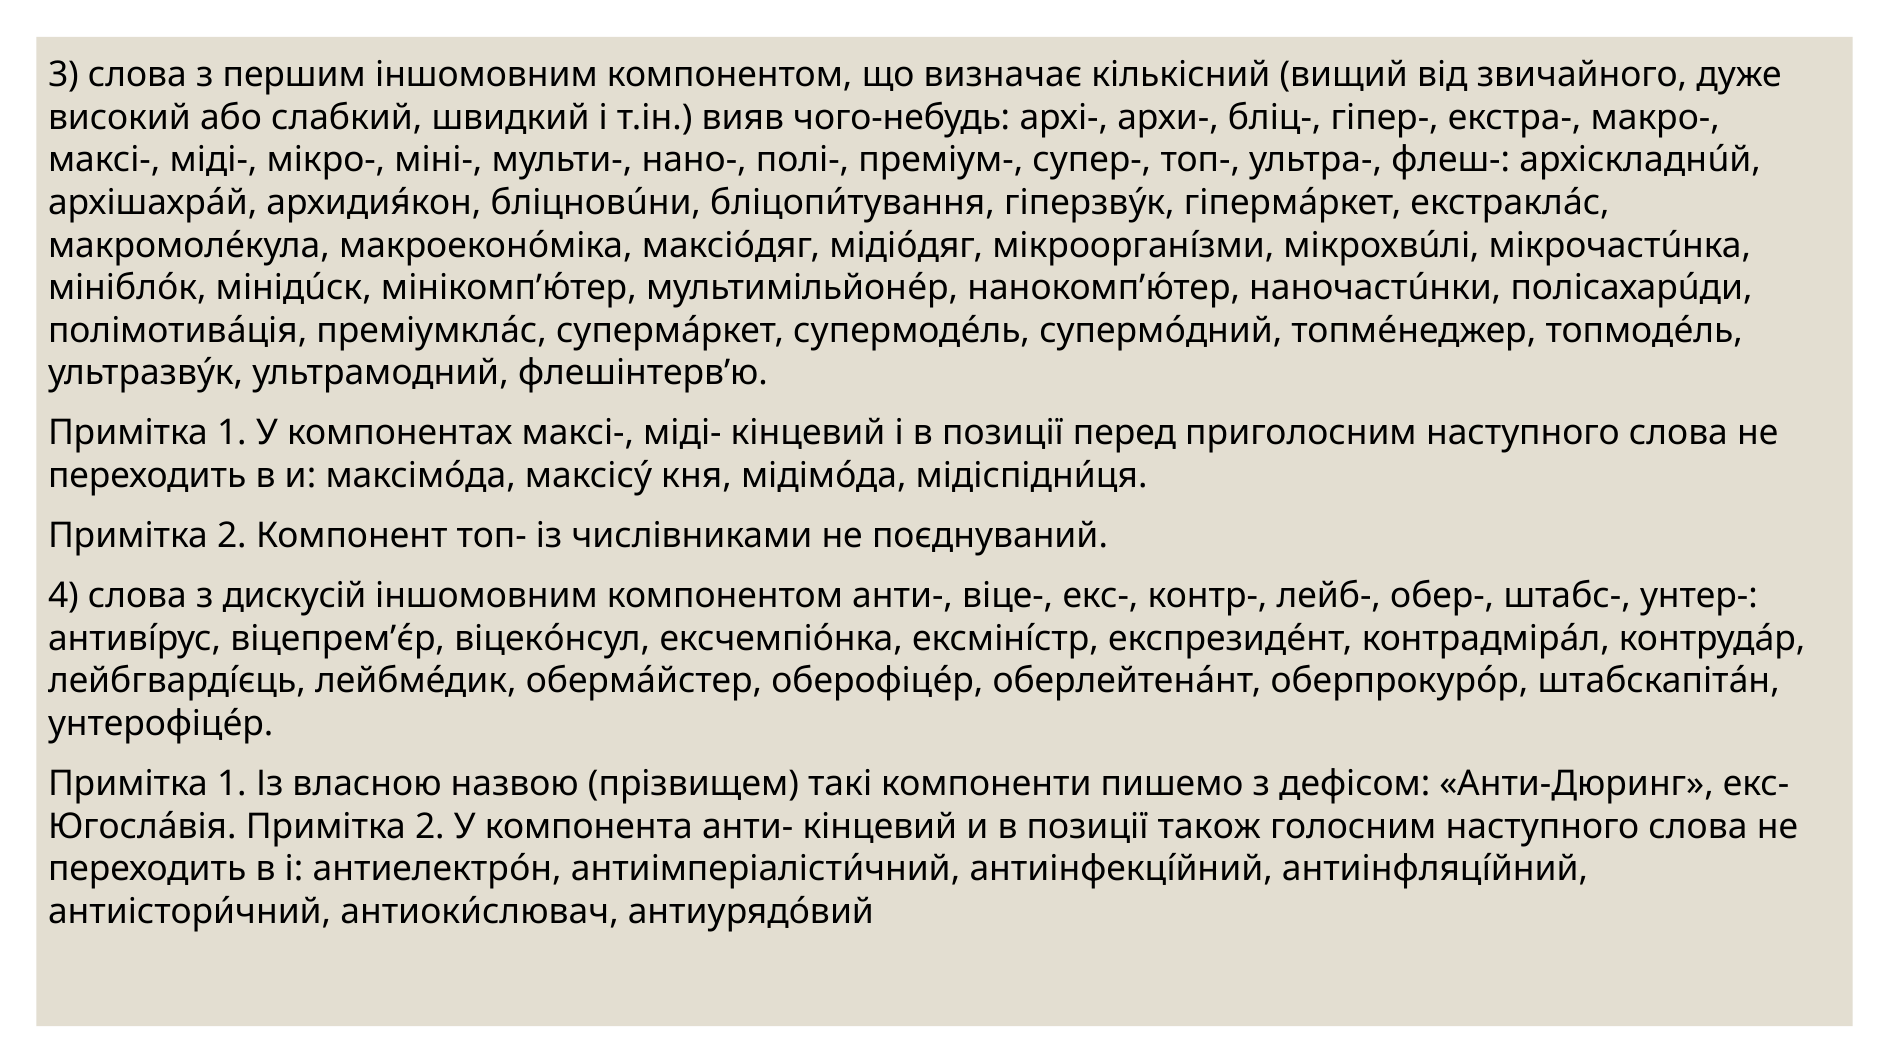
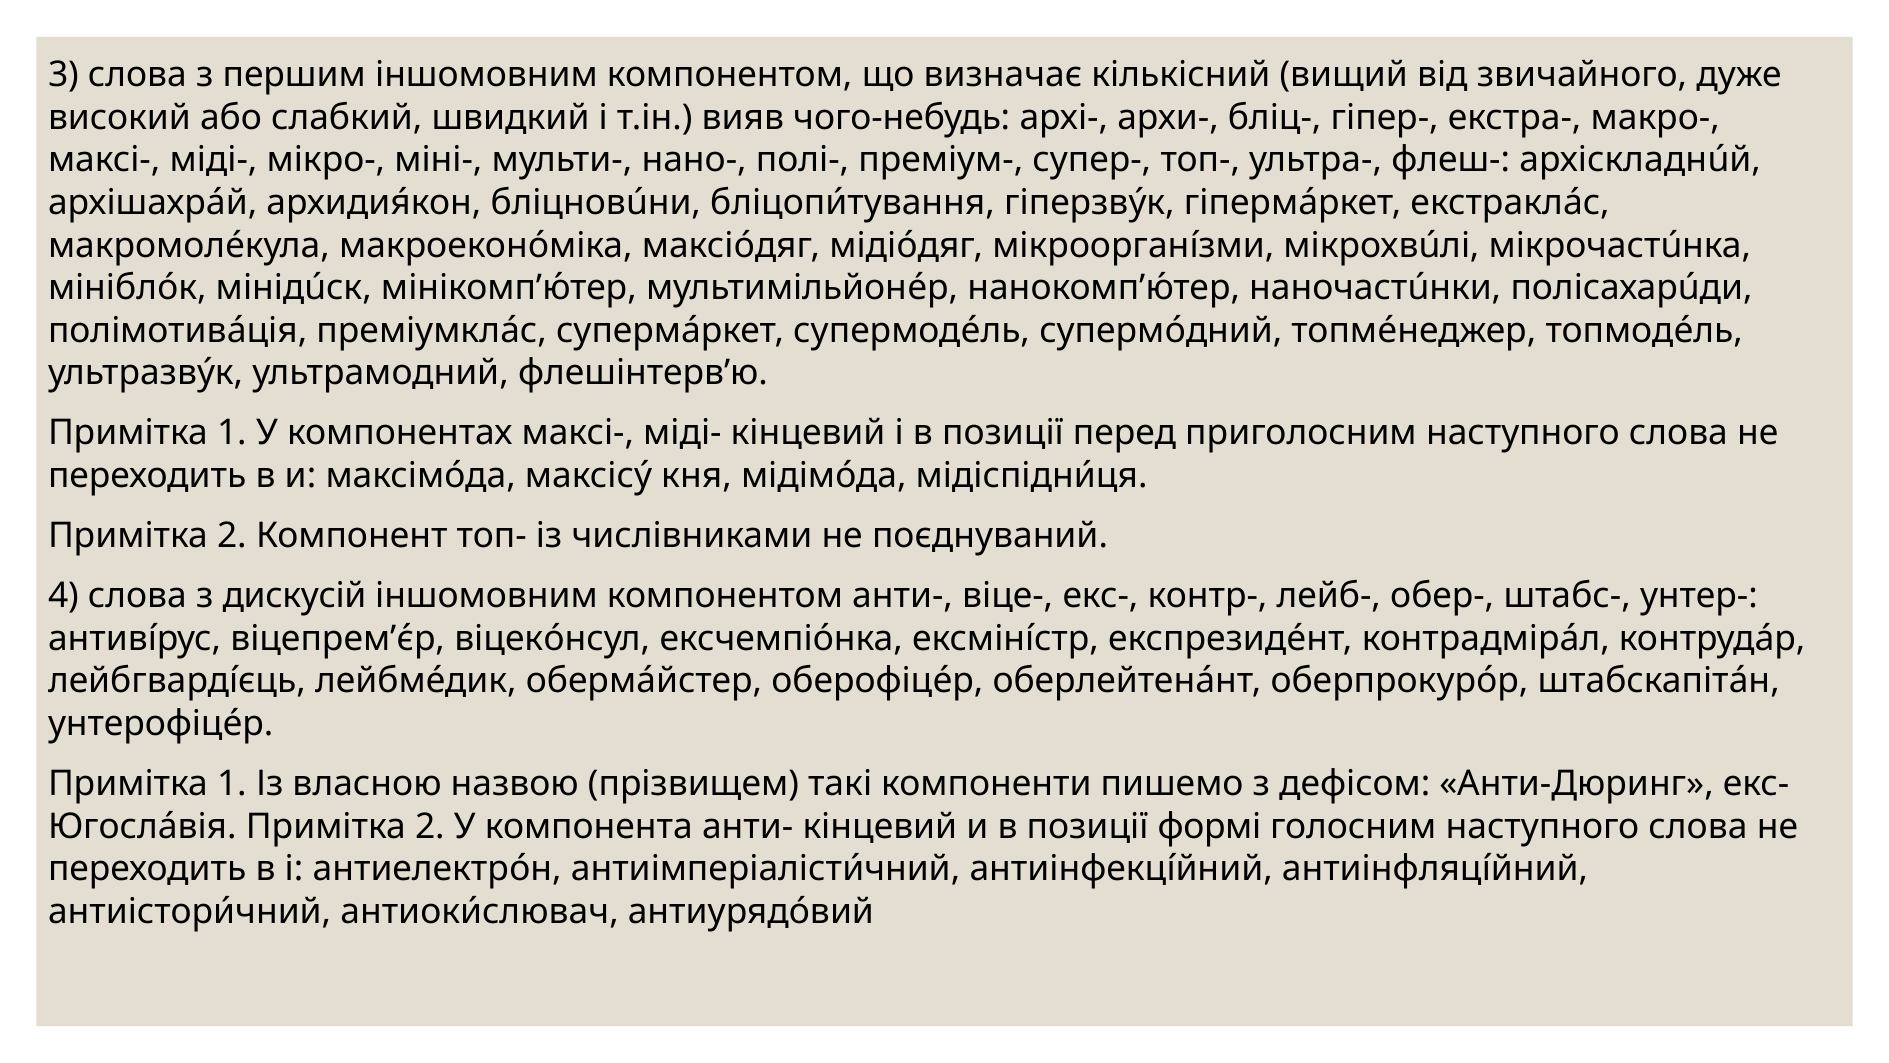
також: також -> формі
